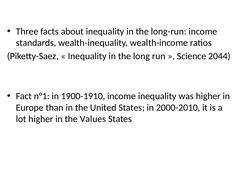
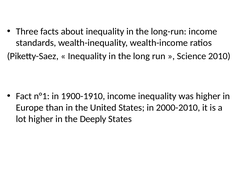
2044: 2044 -> 2010
Values: Values -> Deeply
